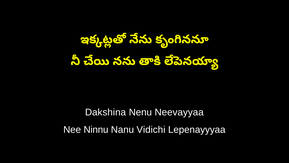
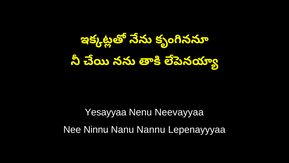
Dakshina: Dakshina -> Yesayyaa
Vidichi: Vidichi -> Nannu
